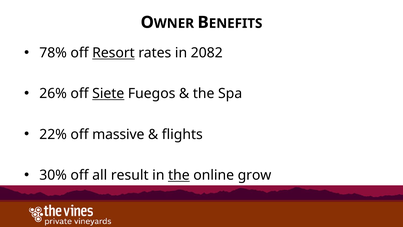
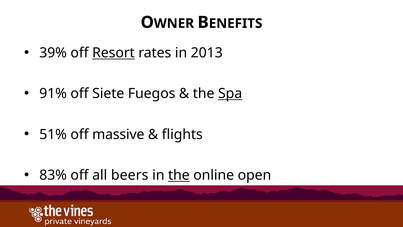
78%: 78% -> 39%
2082: 2082 -> 2013
26%: 26% -> 91%
Siete underline: present -> none
Spa underline: none -> present
22%: 22% -> 51%
30%: 30% -> 83%
result: result -> beers
grow: grow -> open
